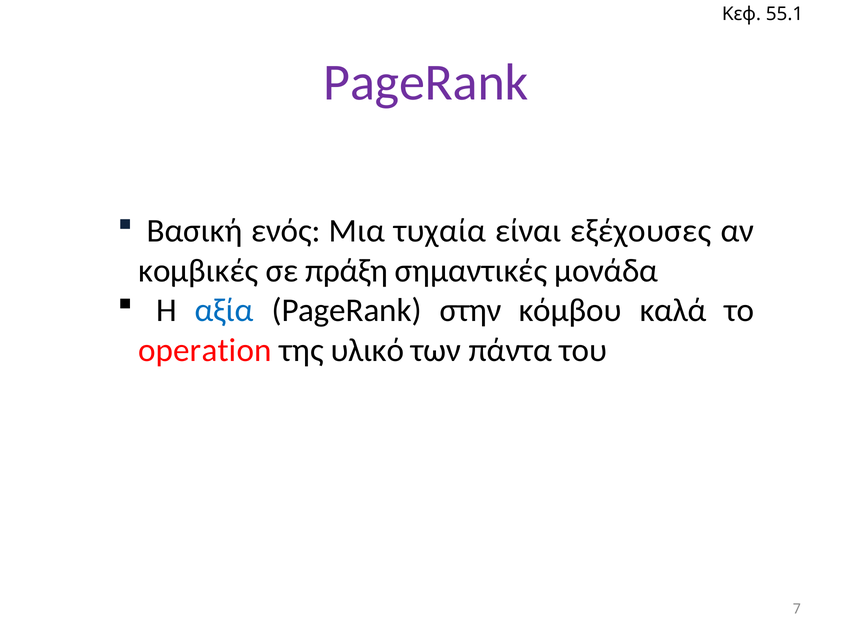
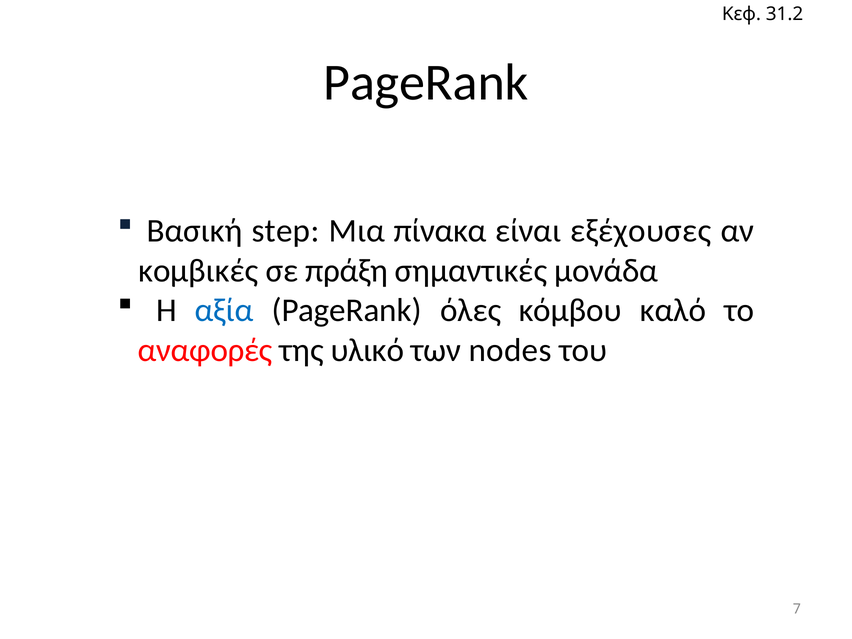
55.1: 55.1 -> 31.2
PageRank at (426, 82) colour: purple -> black
ενός: ενός -> step
τυχαία: τυχαία -> πίνακα
στην: στην -> όλες
καλά: καλά -> καλό
operation: operation -> αναφορές
πάντα: πάντα -> nodes
